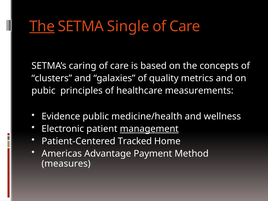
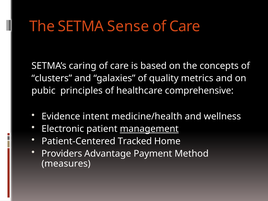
The at (42, 26) underline: present -> none
Single: Single -> Sense
measurements: measurements -> comprehensive
public: public -> intent
Americas: Americas -> Providers
